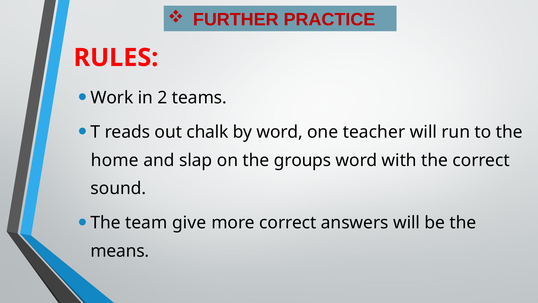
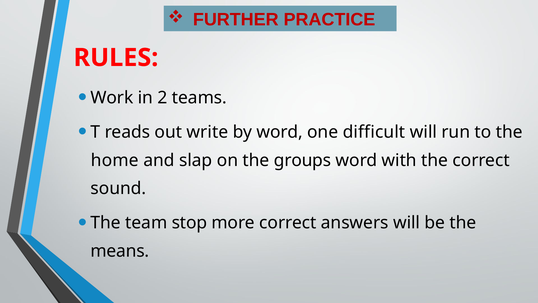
chalk: chalk -> write
teacher: teacher -> difficult
give: give -> stop
